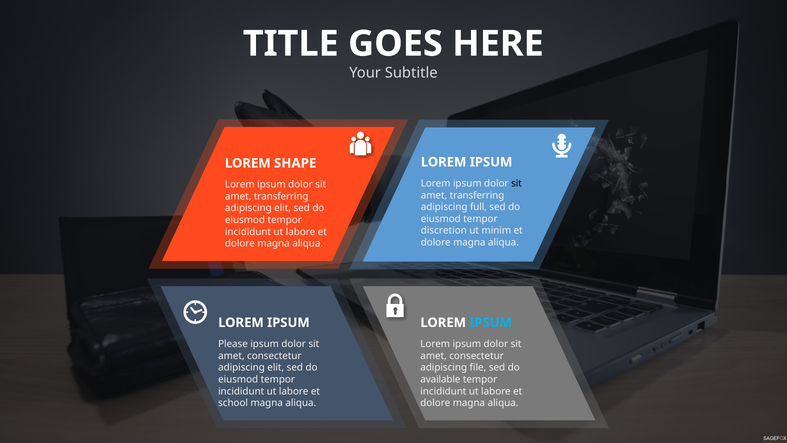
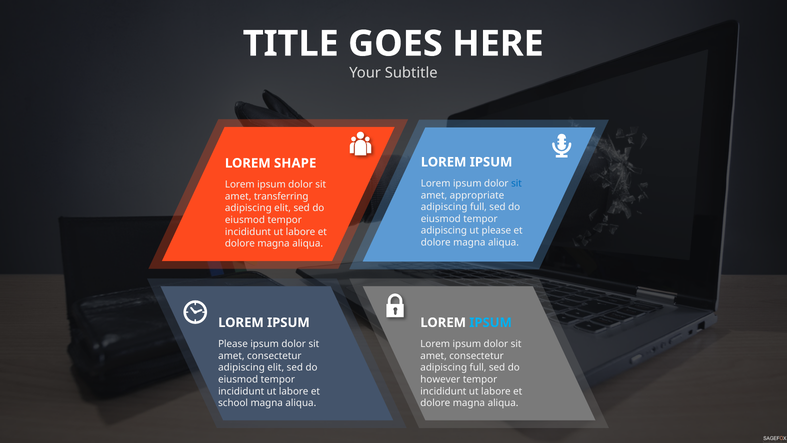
sit at (517, 183) colour: black -> blue
transferring at (477, 195): transferring -> appropriate
discretion at (444, 231): discretion -> adipiscing
ut minim: minim -> please
file at (478, 367): file -> full
available: available -> however
